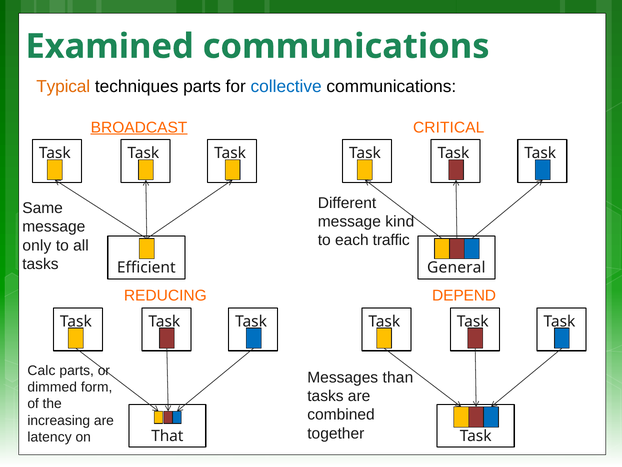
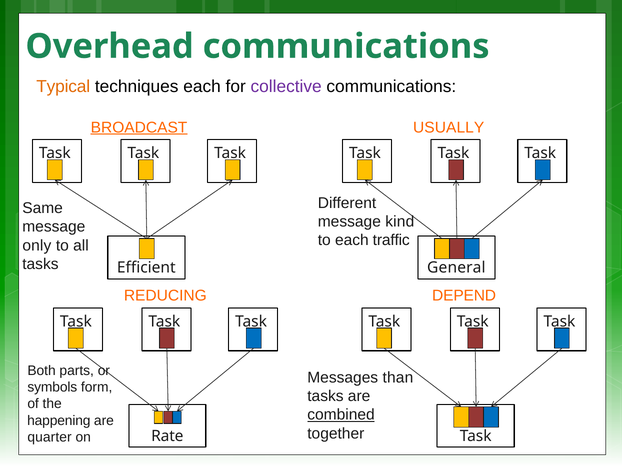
Examined: Examined -> Overhead
techniques parts: parts -> each
collective colour: blue -> purple
CRITICAL: CRITICAL -> USUALLY
Calc: Calc -> Both
dimmed: dimmed -> symbols
combined underline: none -> present
increasing: increasing -> happening
latency: latency -> quarter
That: That -> Rate
